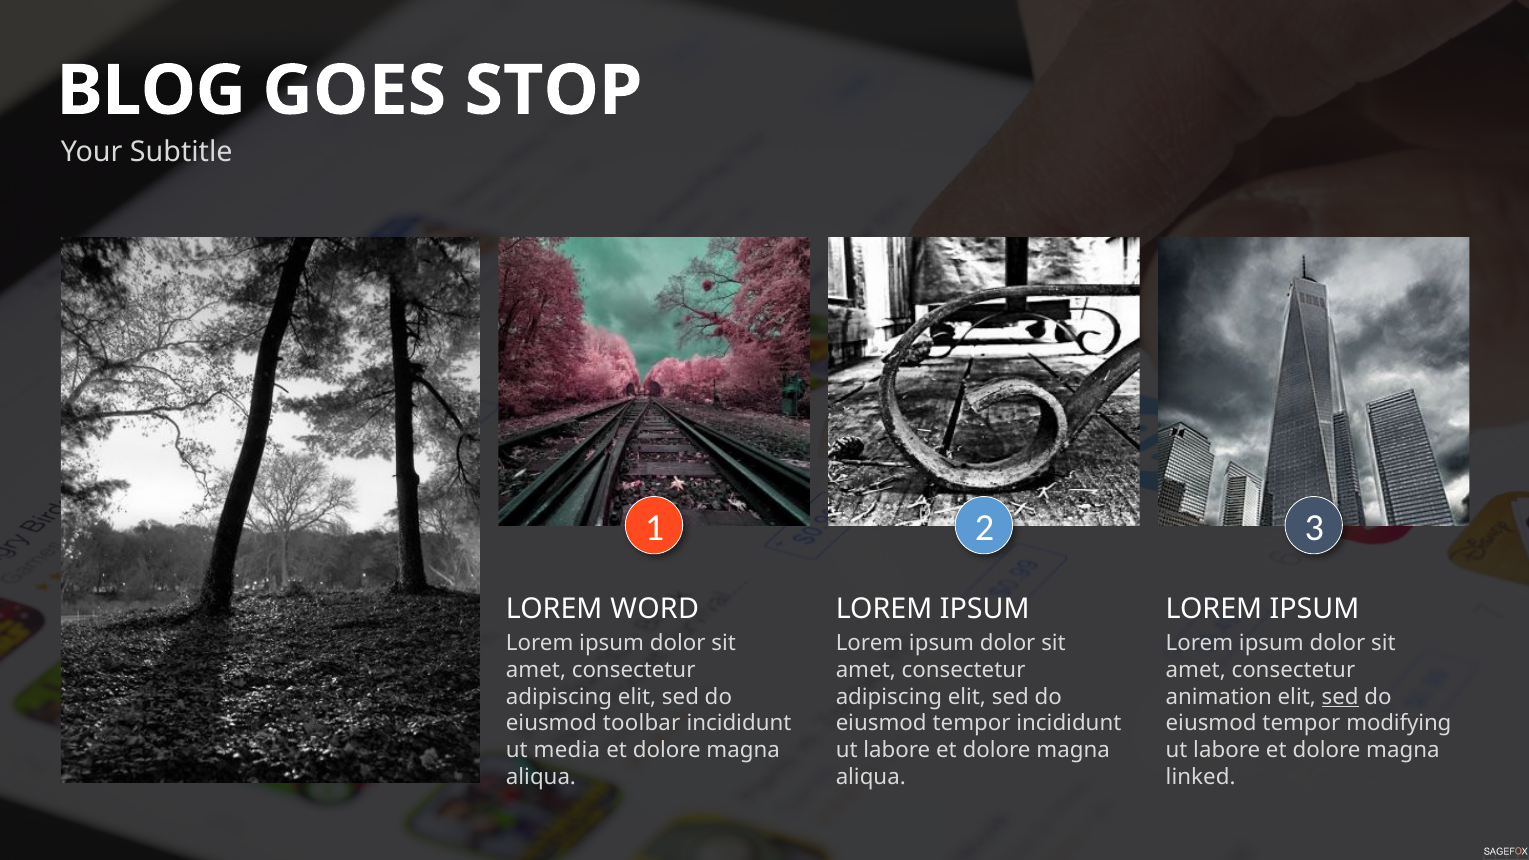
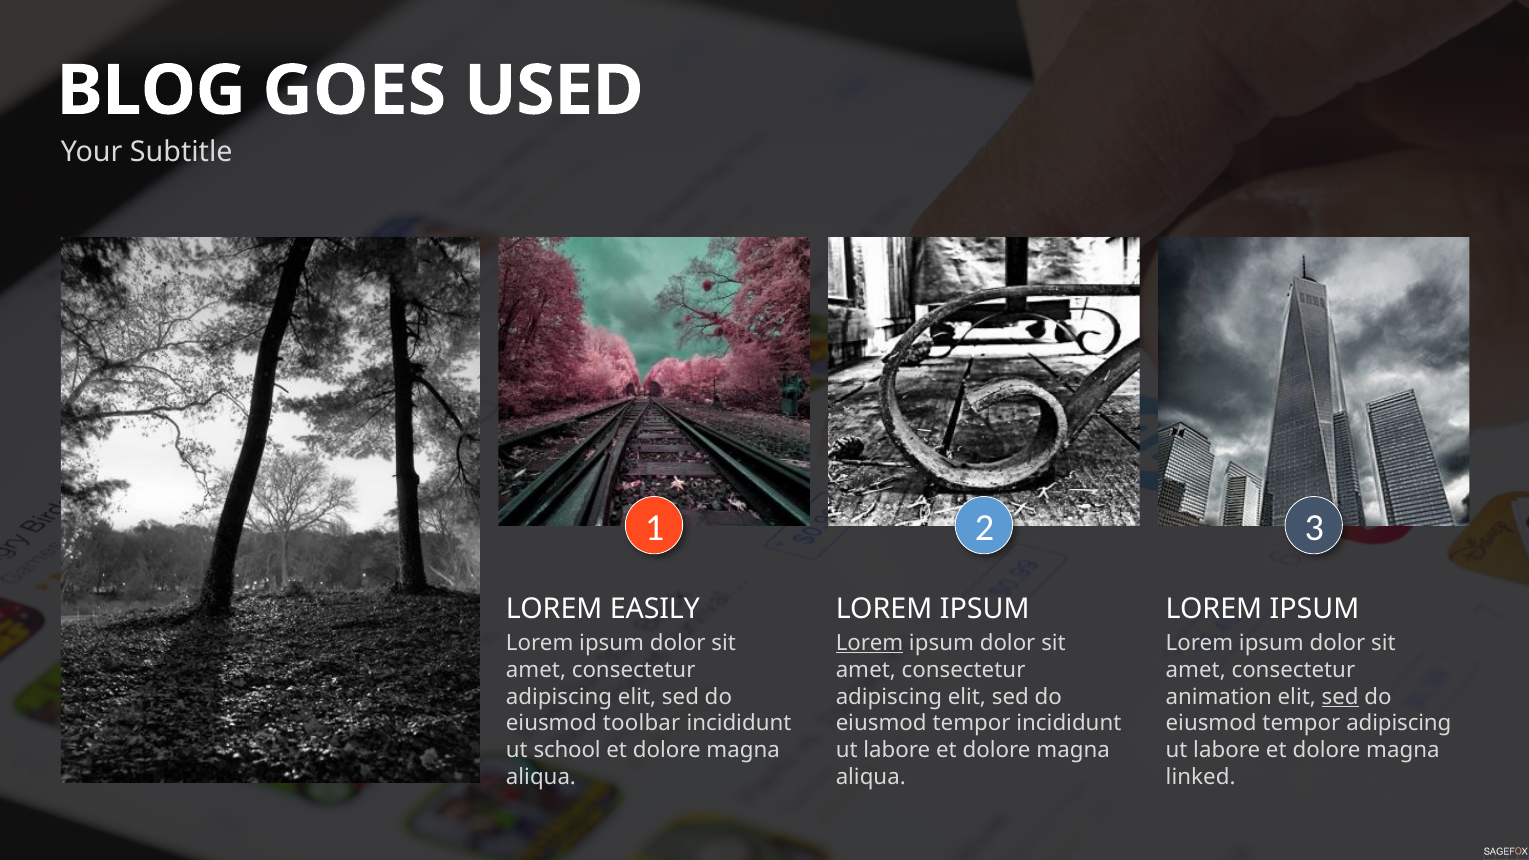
STOP: STOP -> USED
WORD: WORD -> EASILY
Lorem at (870, 643) underline: none -> present
tempor modifying: modifying -> adipiscing
media: media -> school
